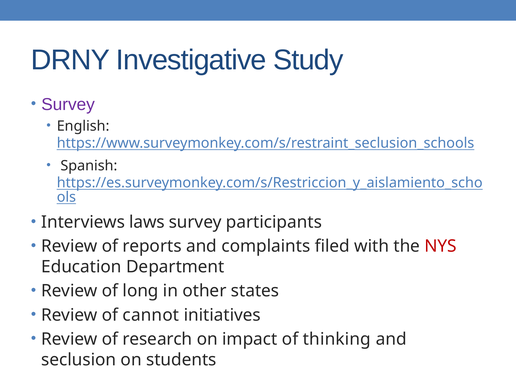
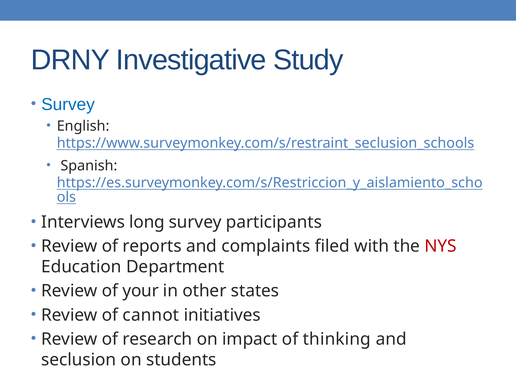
Survey at (68, 104) colour: purple -> blue
laws: laws -> long
long: long -> your
